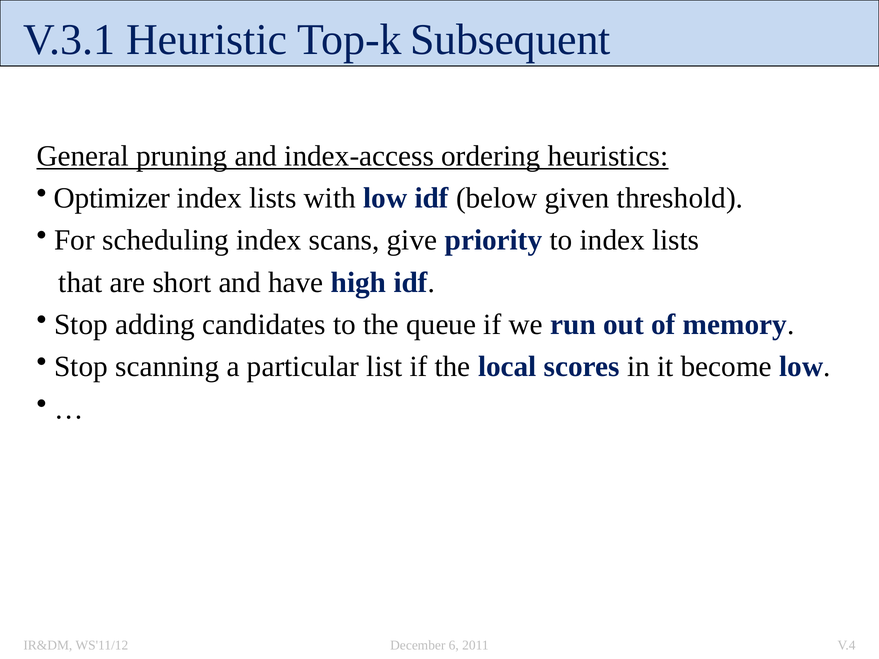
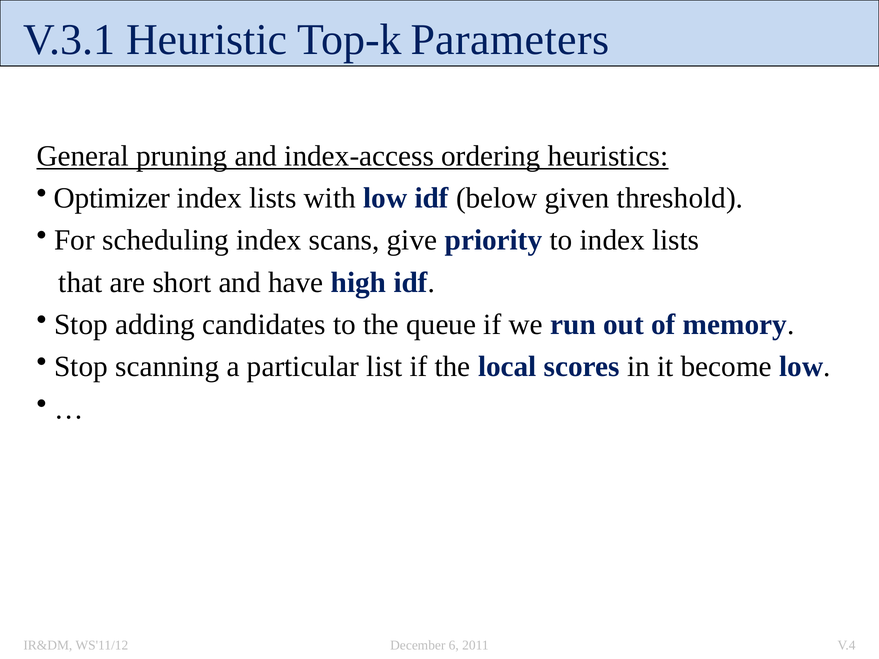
Subsequent: Subsequent -> Parameters
